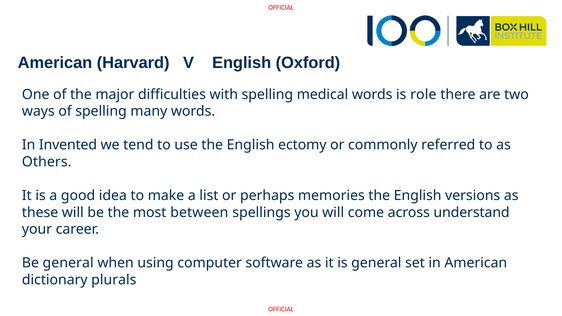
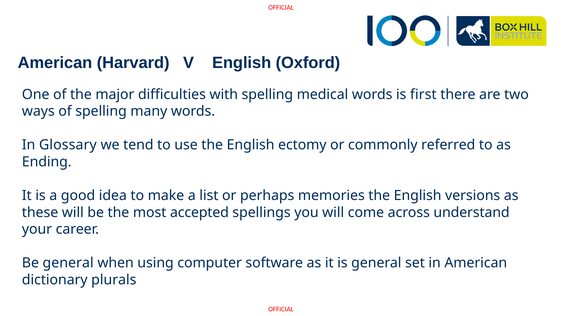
role: role -> first
Invented: Invented -> Glossary
Others: Others -> Ending
between: between -> accepted
